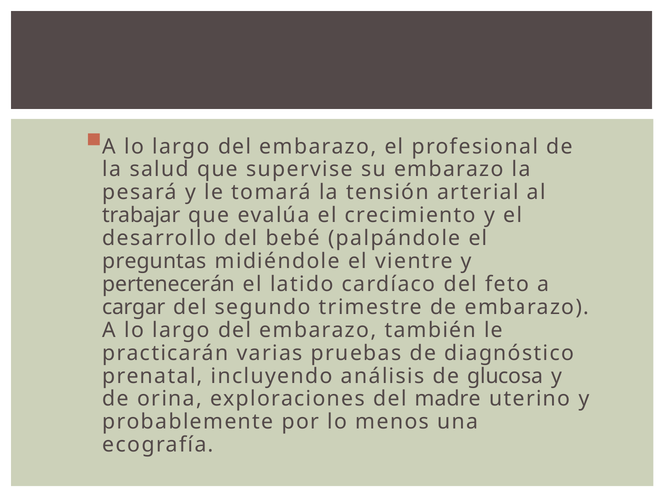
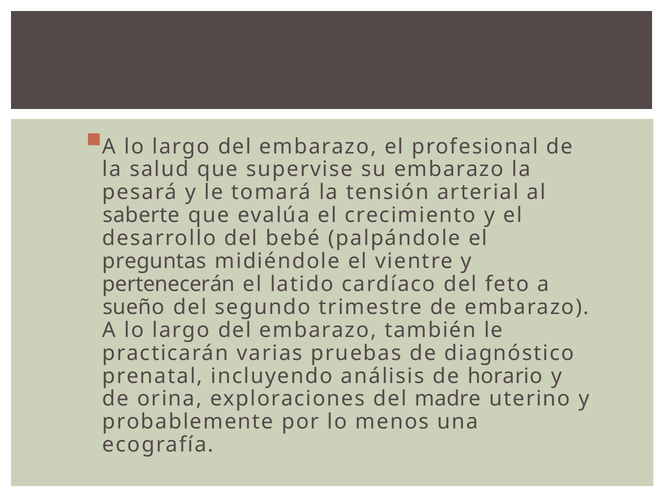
trabajar: trabajar -> saberte
cargar: cargar -> sueño
glucosa: glucosa -> horario
